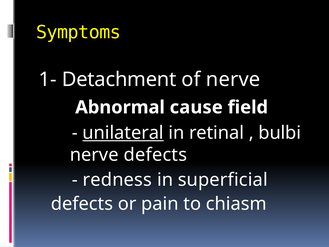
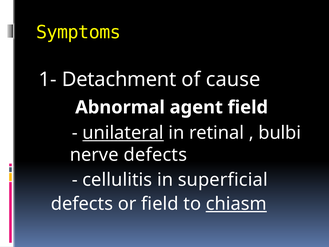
of nerve: nerve -> cause
cause: cause -> agent
redness: redness -> cellulitis
or pain: pain -> field
chiasm underline: none -> present
